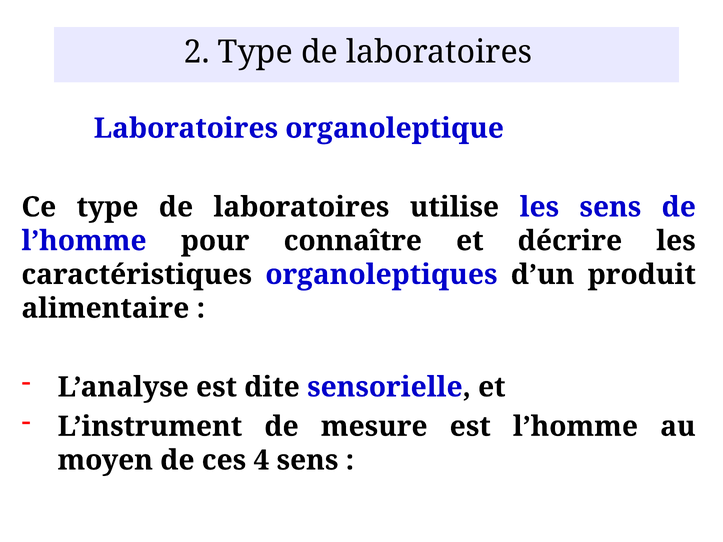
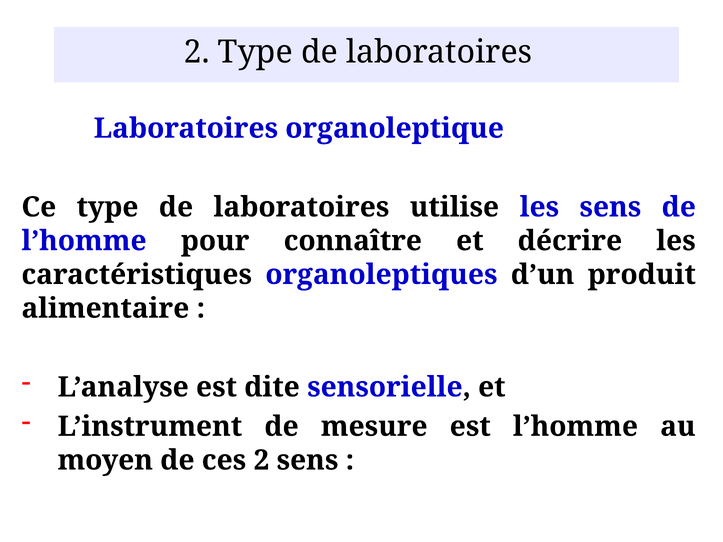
ces 4: 4 -> 2
